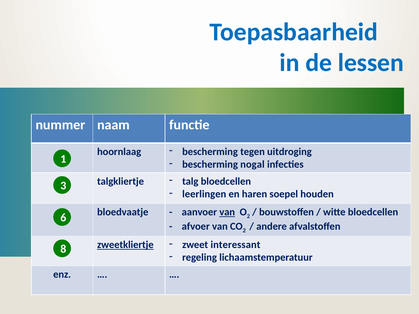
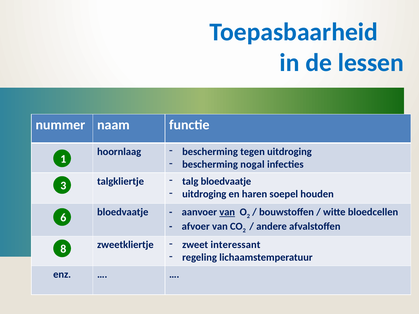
talg bloedcellen: bloedcellen -> bloedvaatje
leerlingen at (204, 194): leerlingen -> uitdroging
zweetkliertje underline: present -> none
